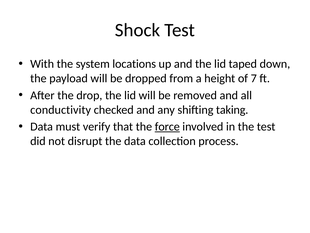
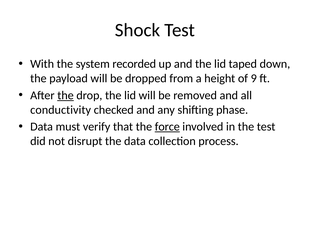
locations: locations -> recorded
7: 7 -> 9
the at (66, 95) underline: none -> present
taking: taking -> phase
